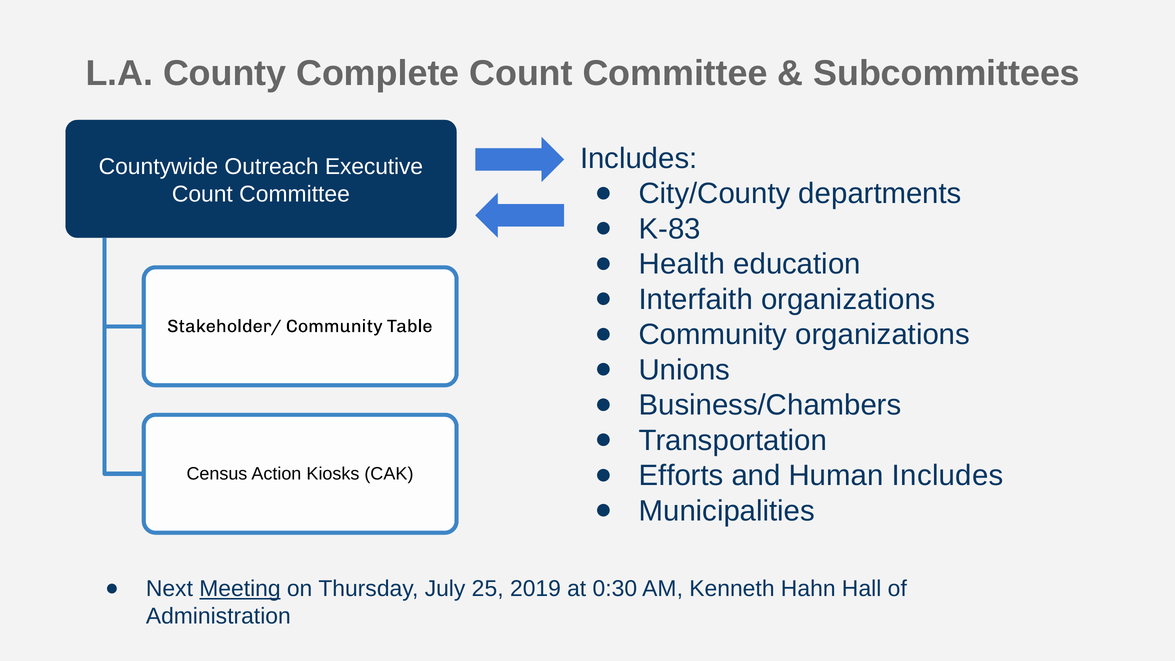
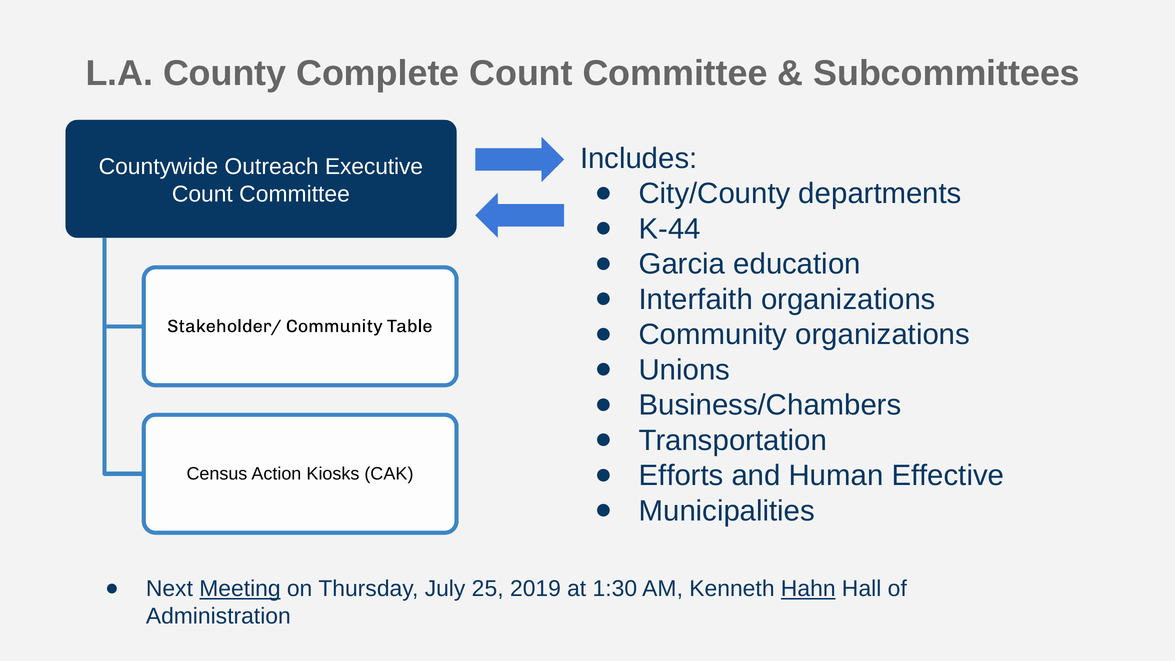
K-83: K-83 -> K-44
Health: Health -> Garcia
Human Includes: Includes -> Effective
0:30: 0:30 -> 1:30
Hahn underline: none -> present
